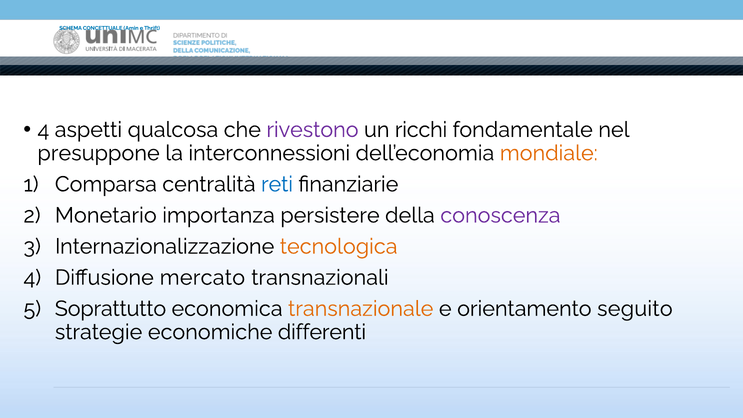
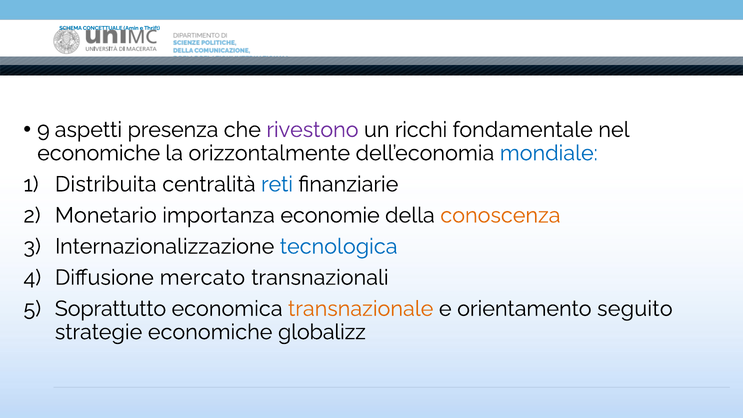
4 at (43, 130): 4 -> 9
qualcosa: qualcosa -> presenza
presuppone at (99, 153): presuppone -> economiche
interconnessioni: interconnessioni -> orizzontalmente
mondiale colour: orange -> blue
Comparsa: Comparsa -> Distribuita
persistere: persistere -> economie
conoscenza colour: purple -> orange
tecnologica colour: orange -> blue
differenti: differenti -> globalizz
